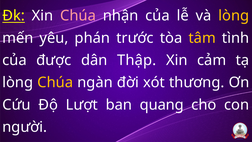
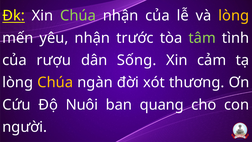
Chúa at (78, 16) colour: pink -> light green
yêu phán: phán -> nhận
tâm colour: yellow -> light green
được: được -> rượu
Thập: Thập -> Sống
Lượt: Lượt -> Nuôi
